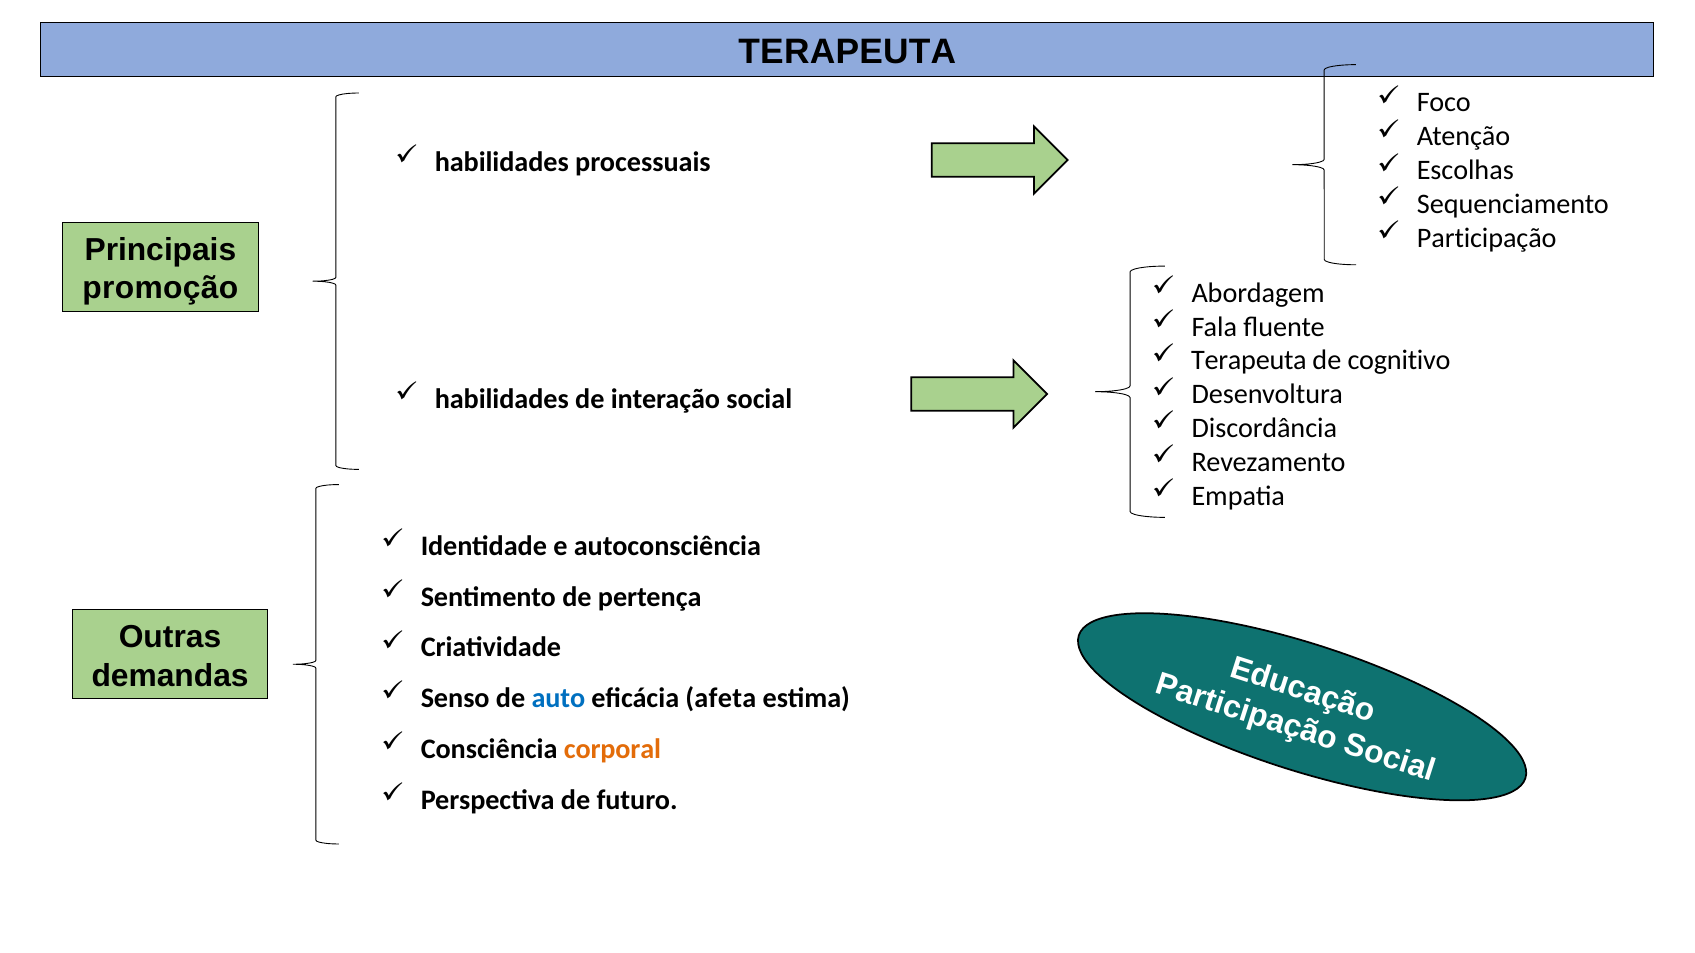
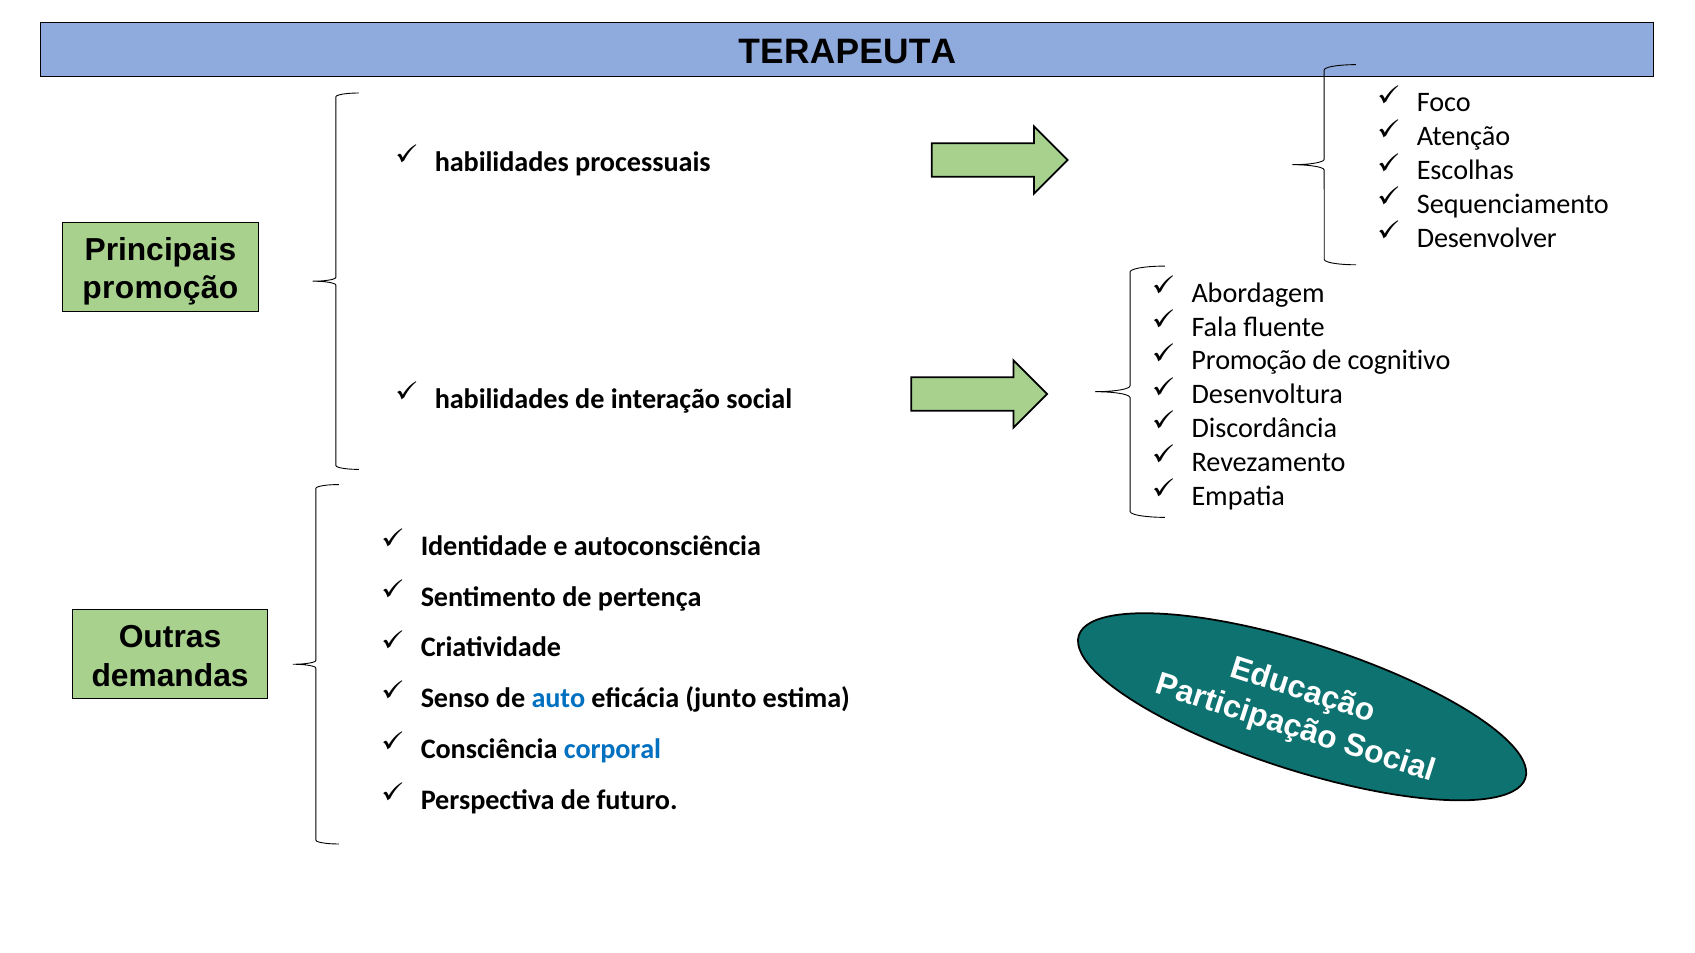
Participação: Participação -> Desenvolver
Terapeuta at (1249, 361): Terapeuta -> Promoção
afeta: afeta -> junto
corporal colour: orange -> blue
